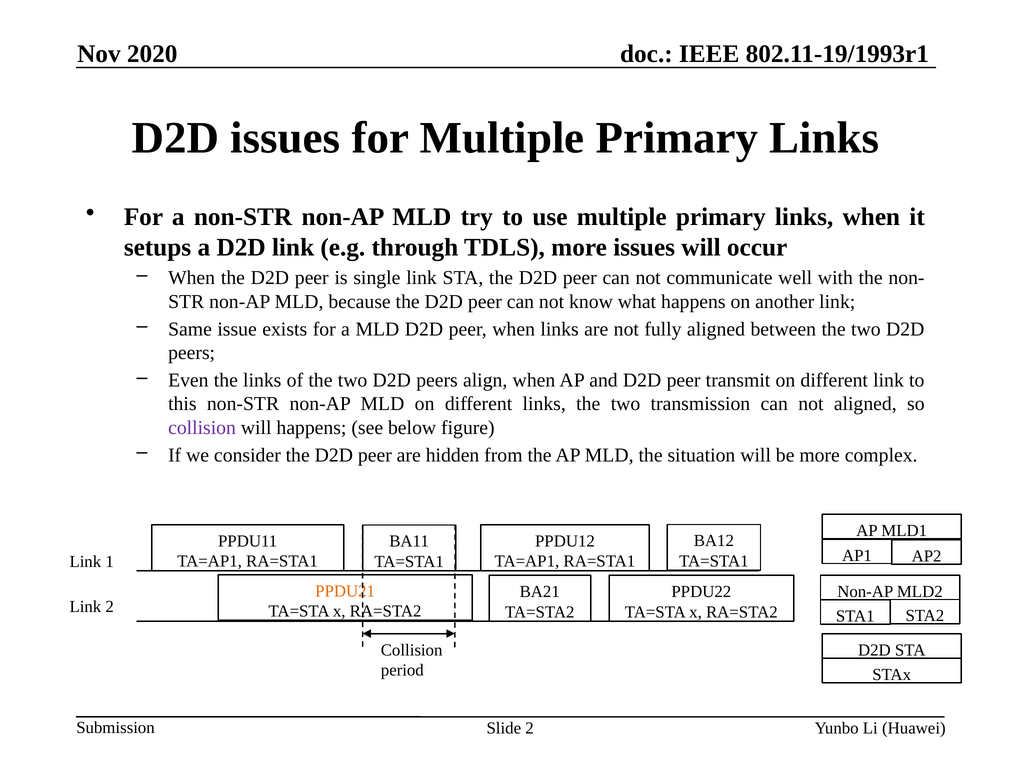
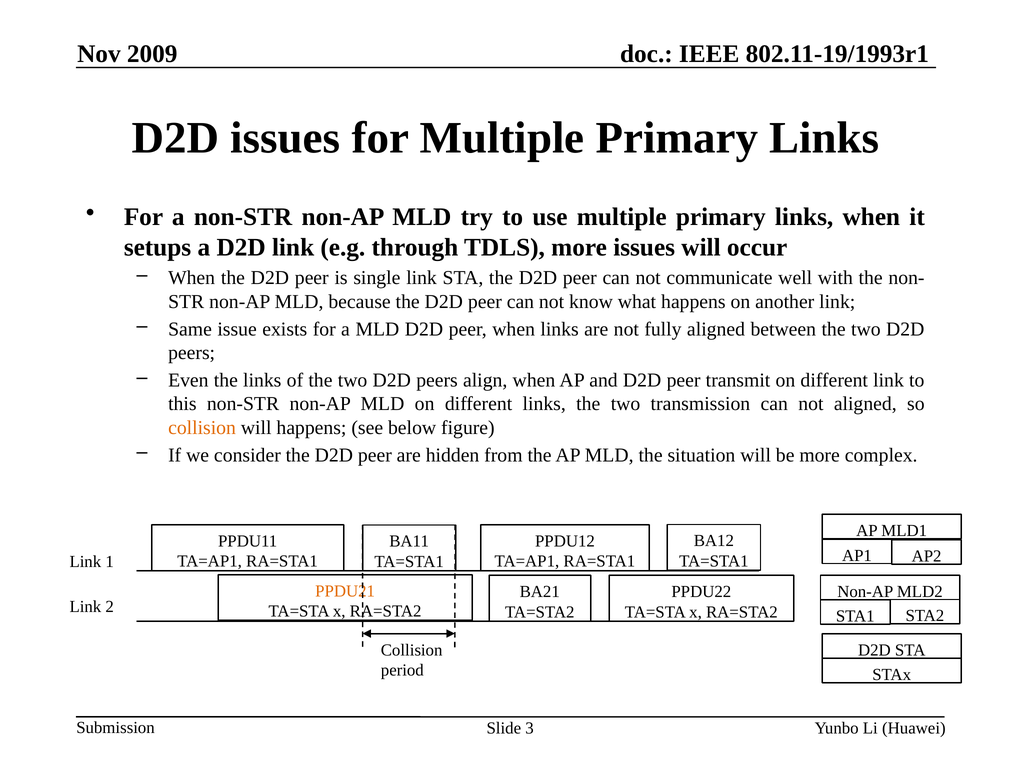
2020: 2020 -> 2009
collision at (202, 428) colour: purple -> orange
Slide 2: 2 -> 3
